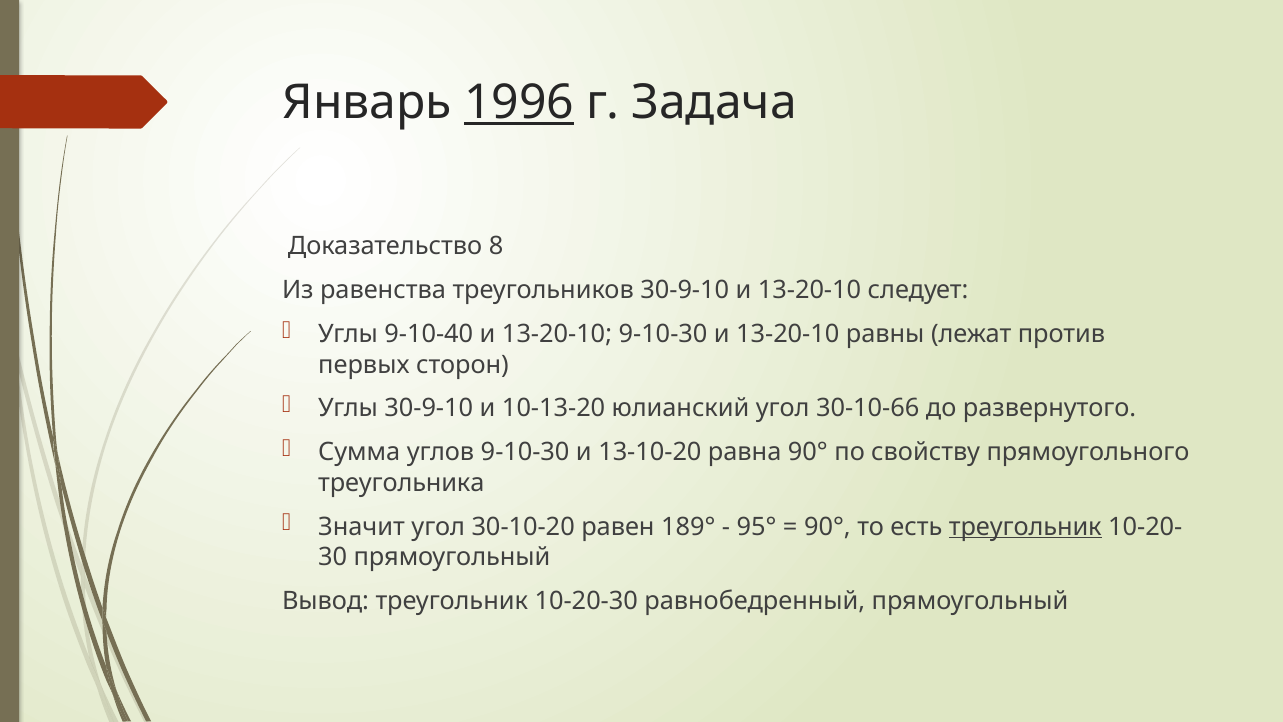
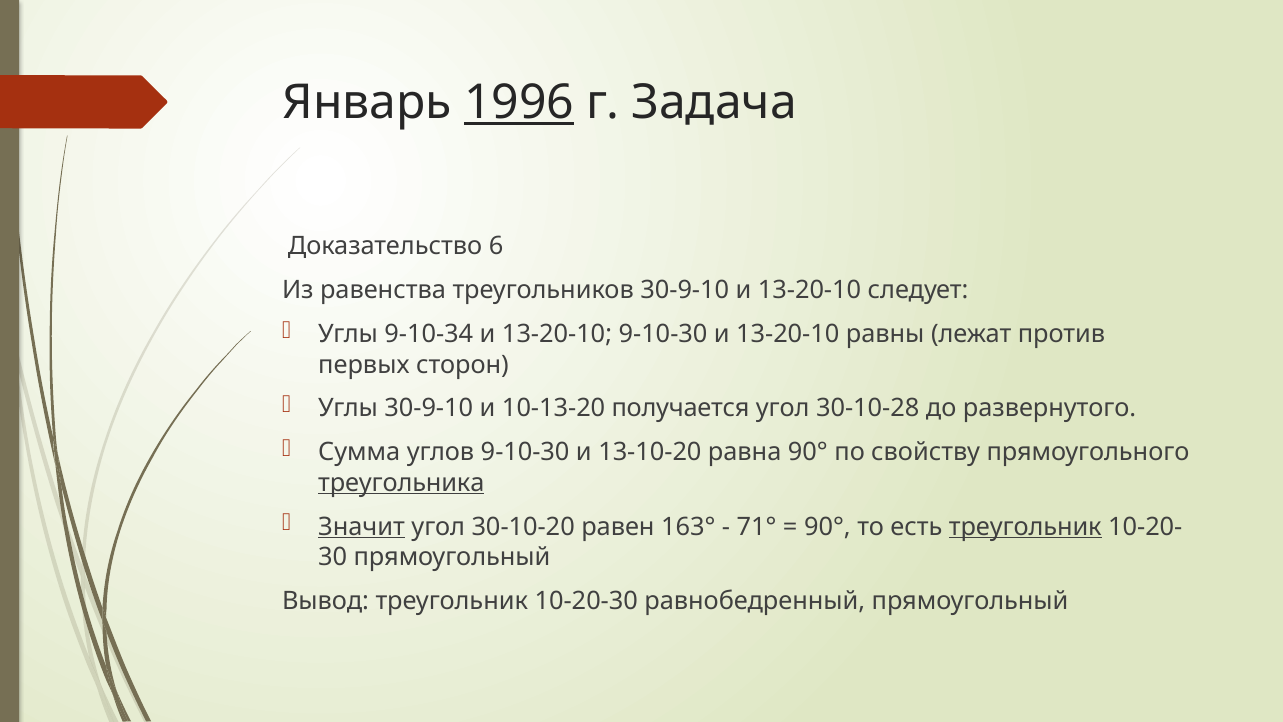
8: 8 -> 6
9-10-40: 9-10-40 -> 9-10-34
юлианский: юлианский -> получается
30-10-66: 30-10-66 -> 30-10-28
треугольника underline: none -> present
Значит underline: none -> present
189°: 189° -> 163°
95°: 95° -> 71°
